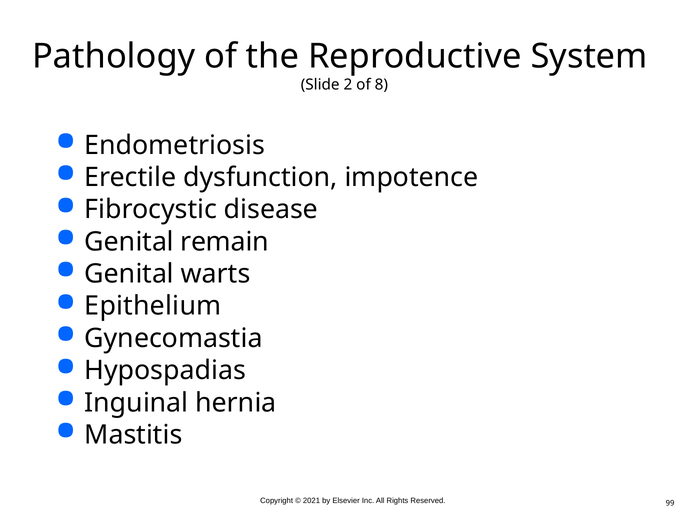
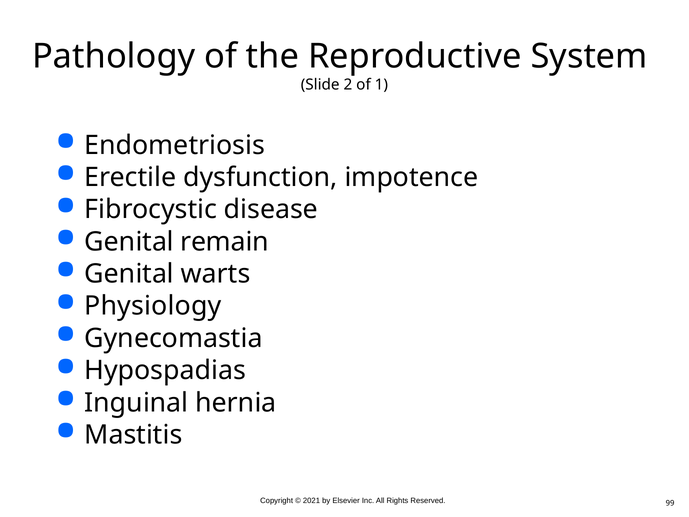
8: 8 -> 1
Epithelium: Epithelium -> Physiology
